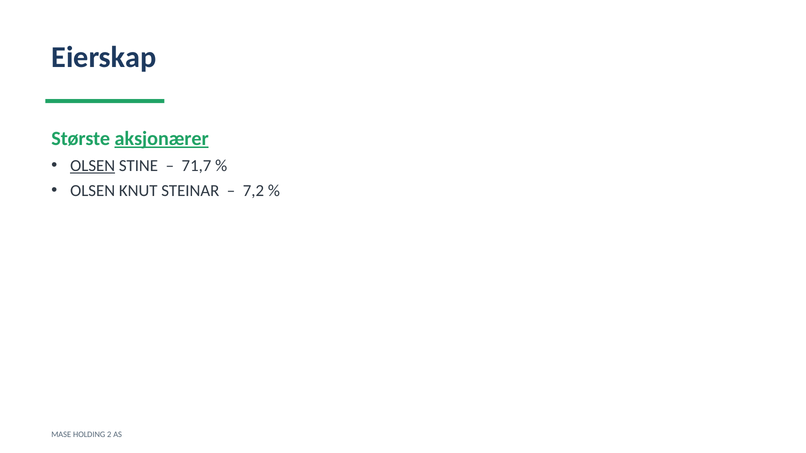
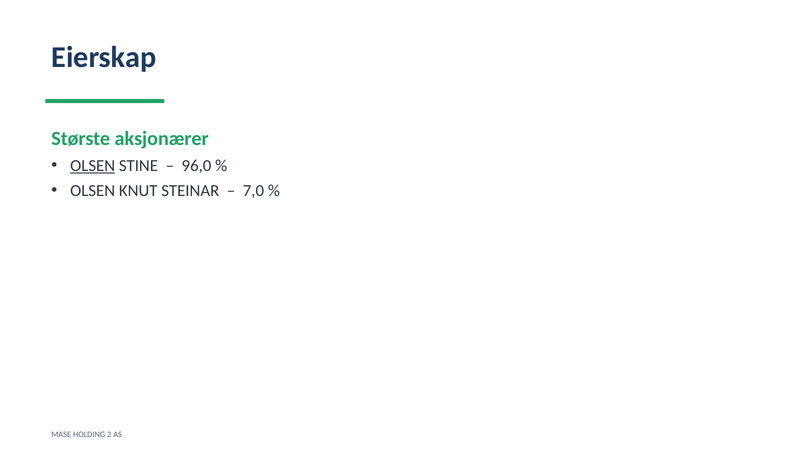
aksjonærer underline: present -> none
71,7: 71,7 -> 96,0
7,2: 7,2 -> 7,0
